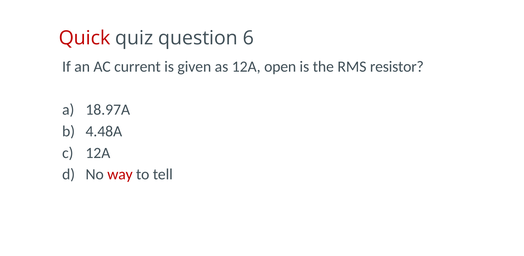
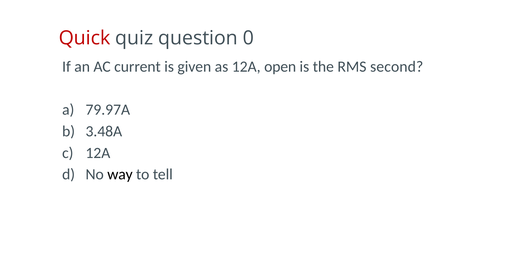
6: 6 -> 0
resistor: resistor -> second
18.97A: 18.97A -> 79.97A
4.48A: 4.48A -> 3.48A
way colour: red -> black
